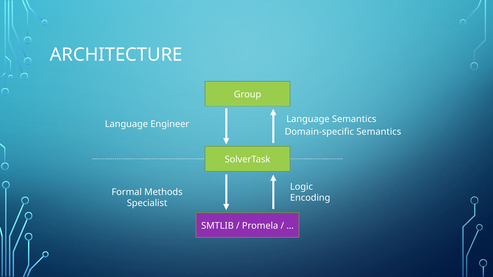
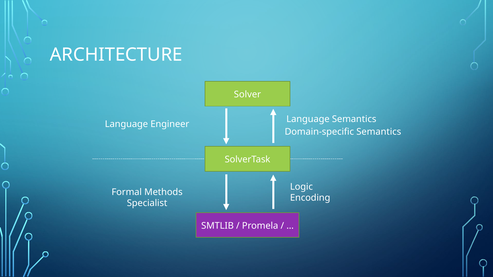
Group: Group -> Solver
